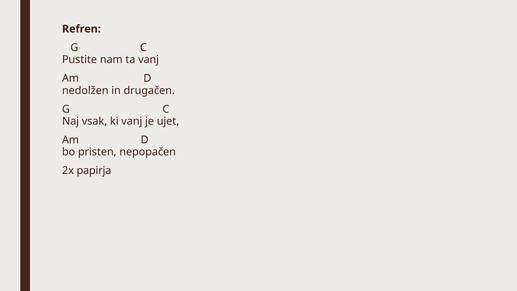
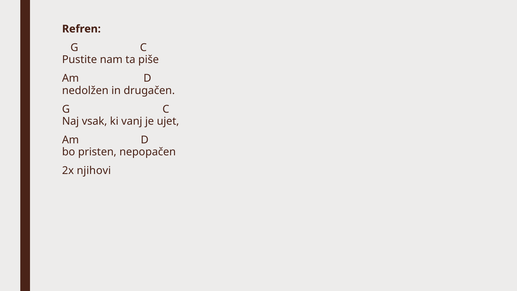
ta vanj: vanj -> piše
papirja: papirja -> njihovi
